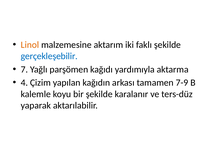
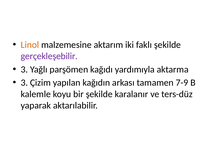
gerçekleşebilir colour: blue -> purple
7 at (24, 69): 7 -> 3
4 at (24, 83): 4 -> 3
